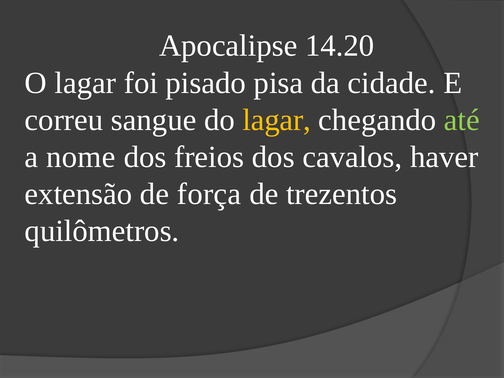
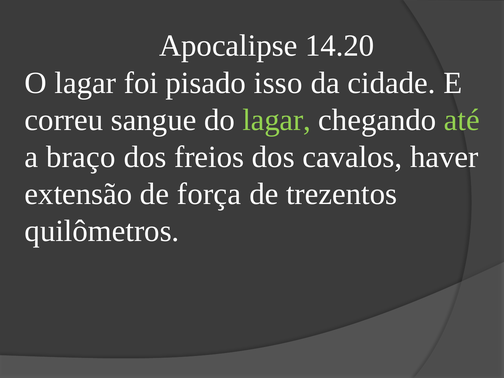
pisa: pisa -> isso
lagar at (277, 120) colour: yellow -> light green
nome: nome -> braço
